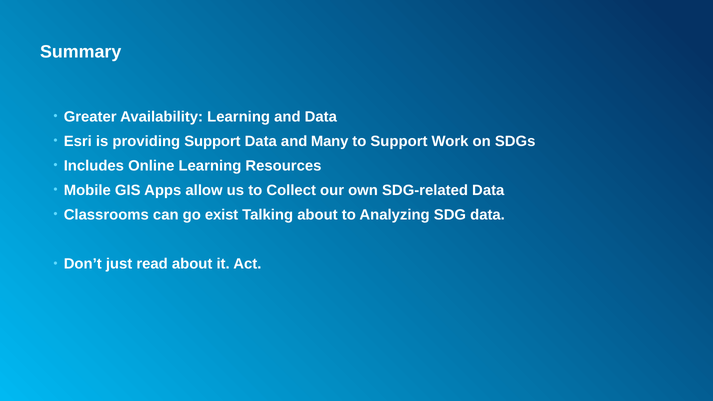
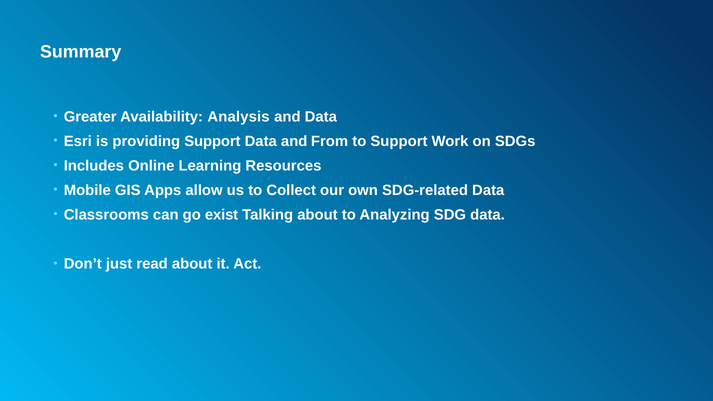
Availability Learning: Learning -> Analysis
Many: Many -> From
